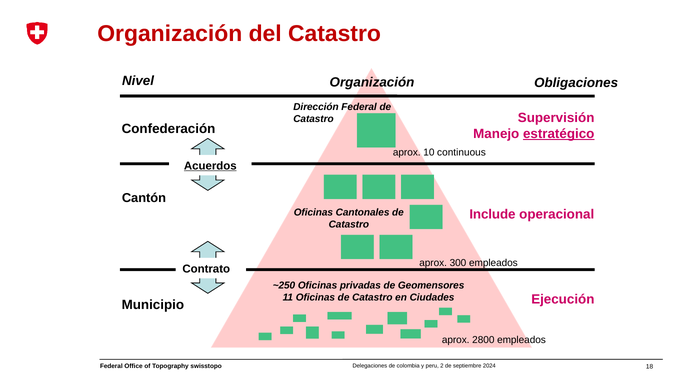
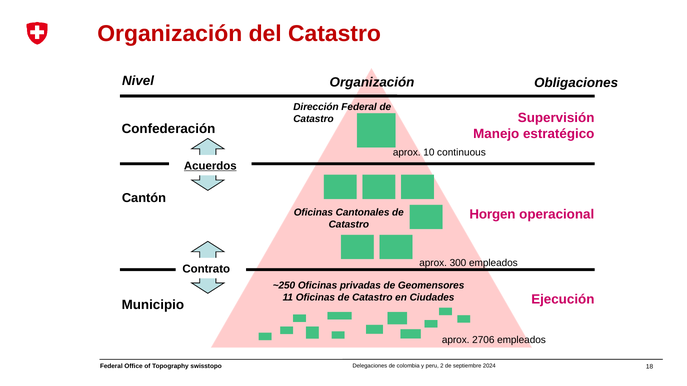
estratégico underline: present -> none
Include: Include -> Horgen
2800: 2800 -> 2706
